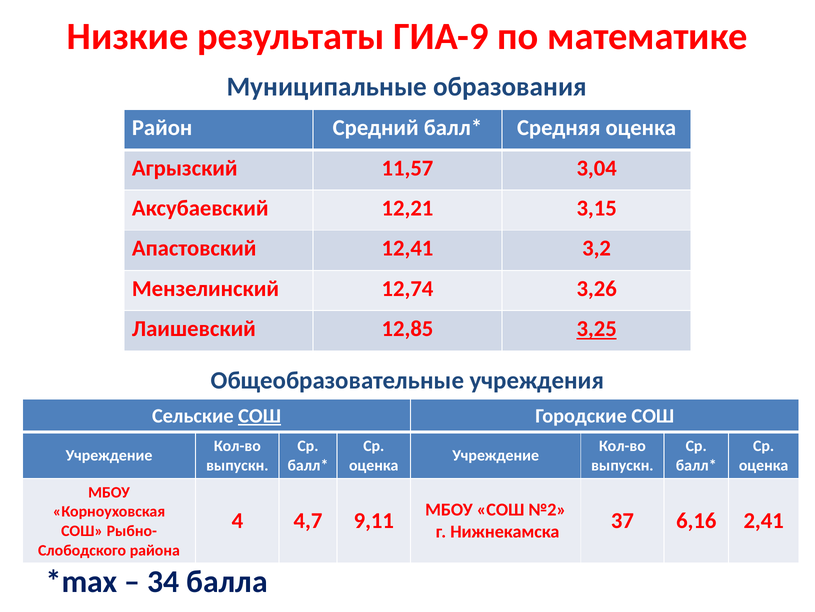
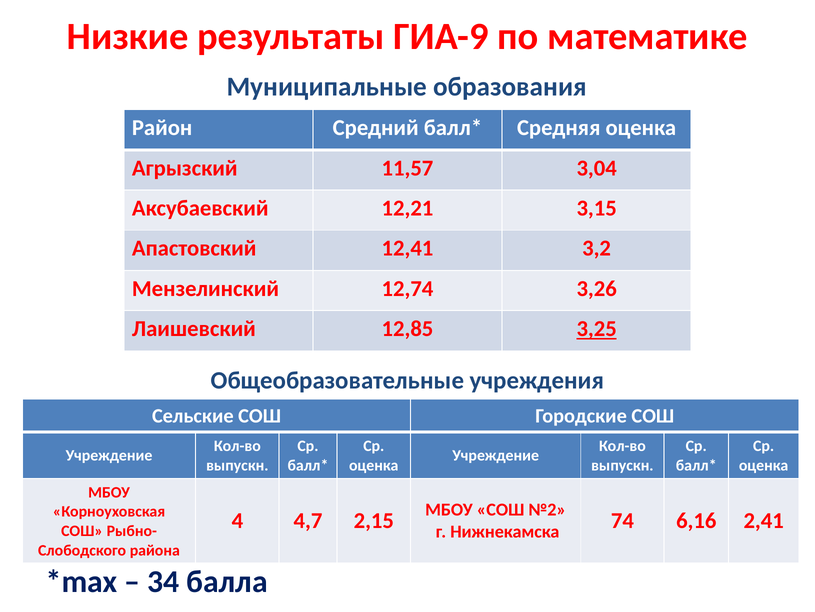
СОШ at (260, 415) underline: present -> none
9,11: 9,11 -> 2,15
37: 37 -> 74
